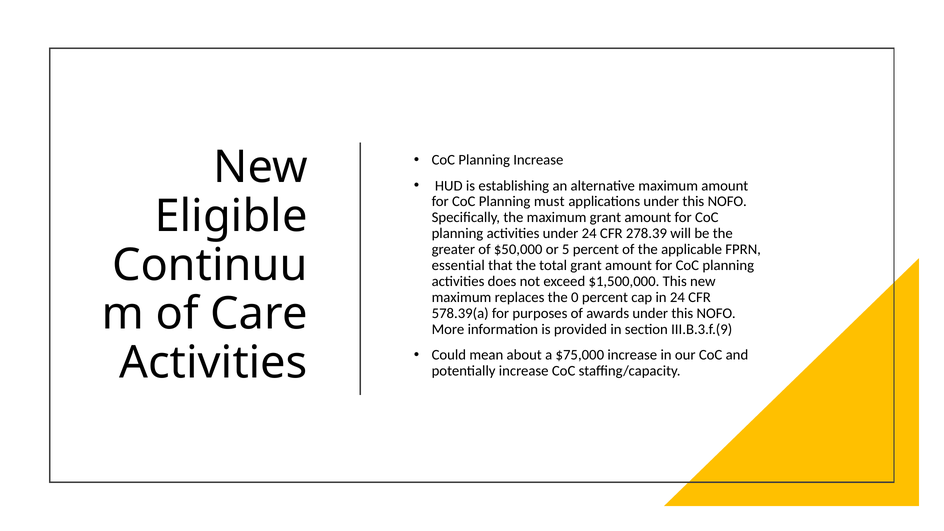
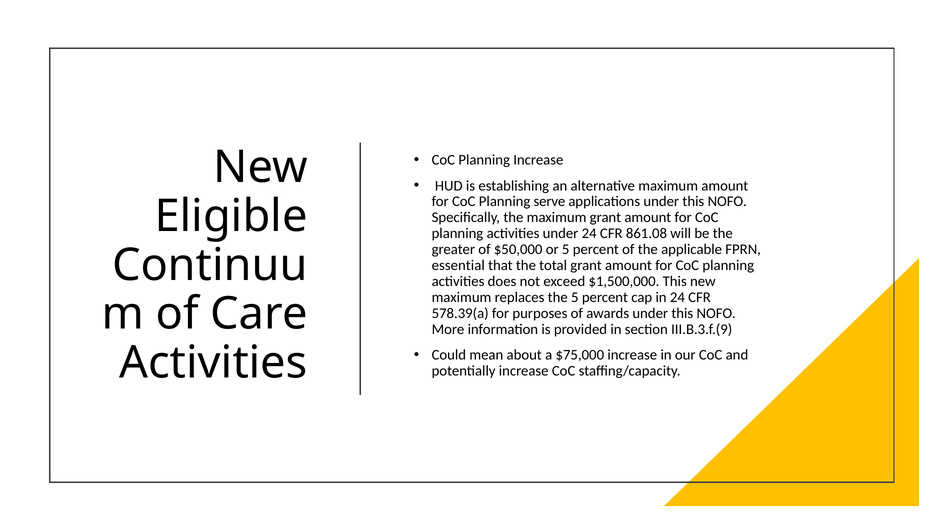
must: must -> serve
278.39: 278.39 -> 861.08
the 0: 0 -> 5
